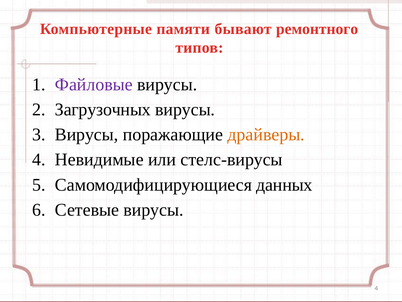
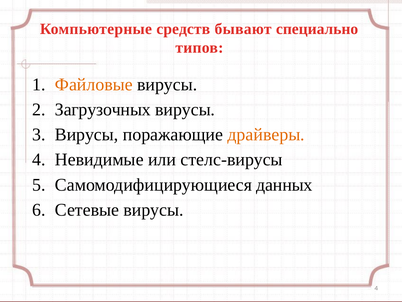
памяти: памяти -> средств
ремонтного: ремонтного -> специально
Файловые colour: purple -> orange
